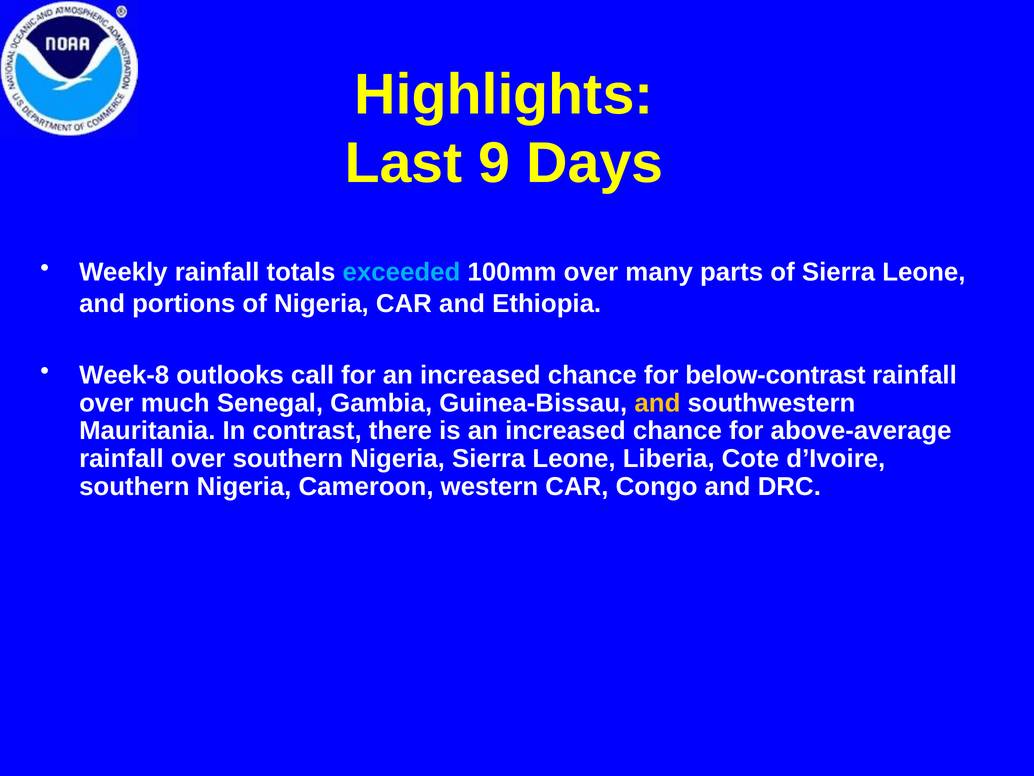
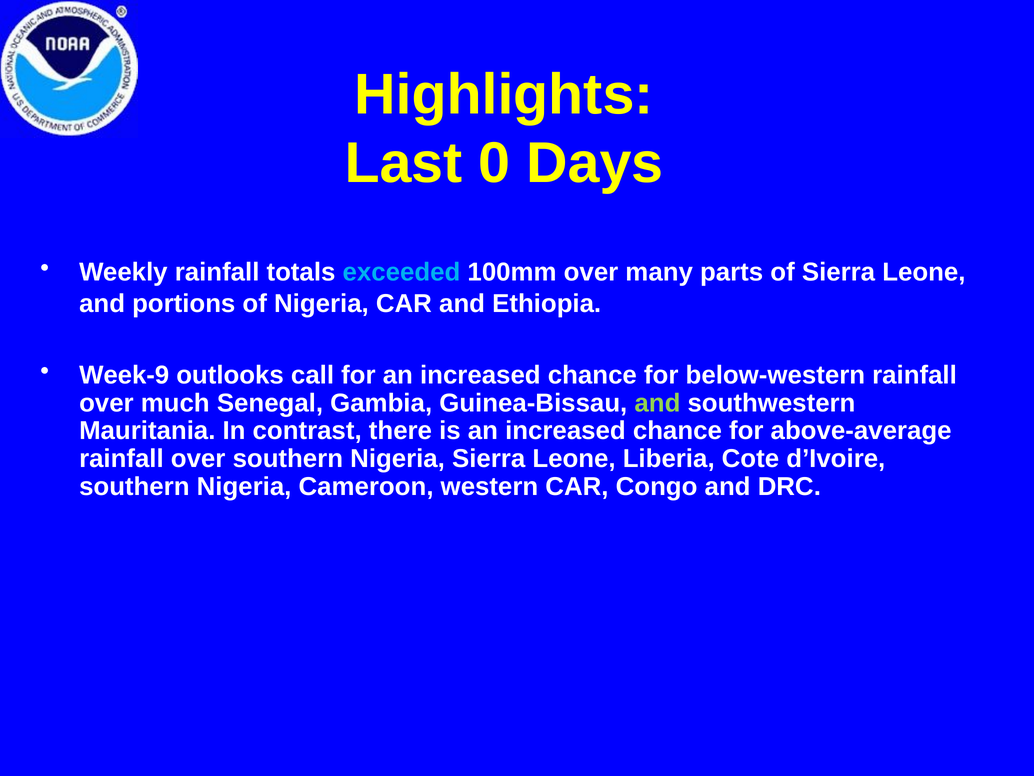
9: 9 -> 0
Week-8: Week-8 -> Week-9
below-contrast: below-contrast -> below-western
and at (657, 403) colour: yellow -> light green
